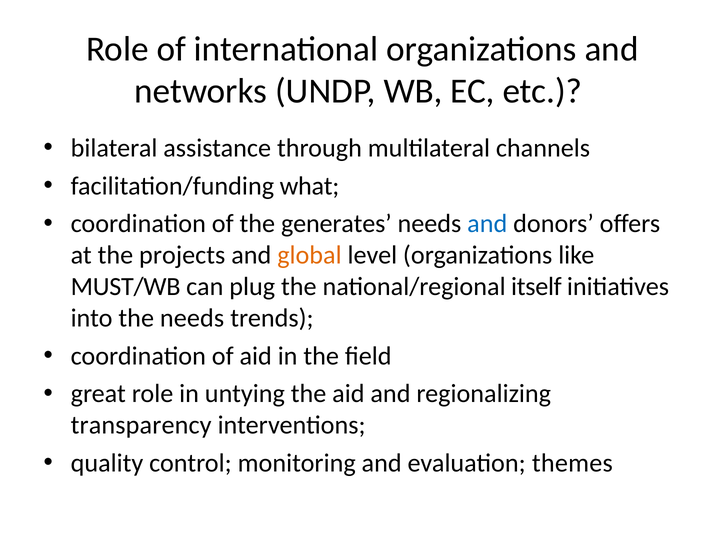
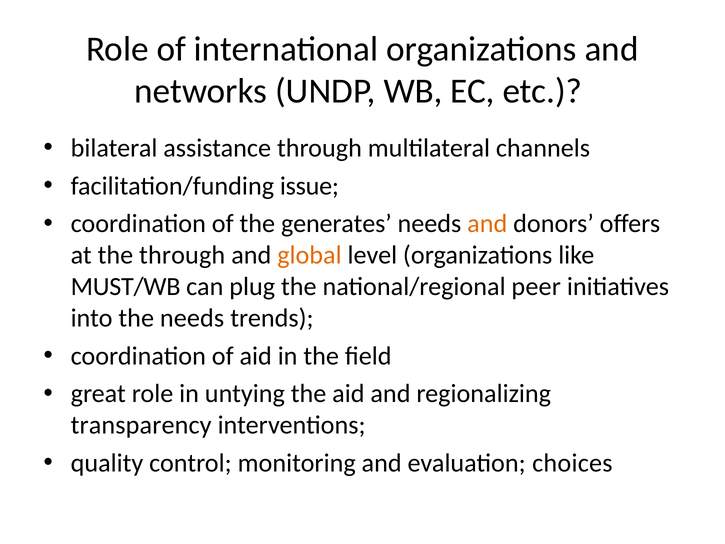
what: what -> issue
and at (487, 224) colour: blue -> orange
the projects: projects -> through
itself: itself -> peer
themes: themes -> choices
